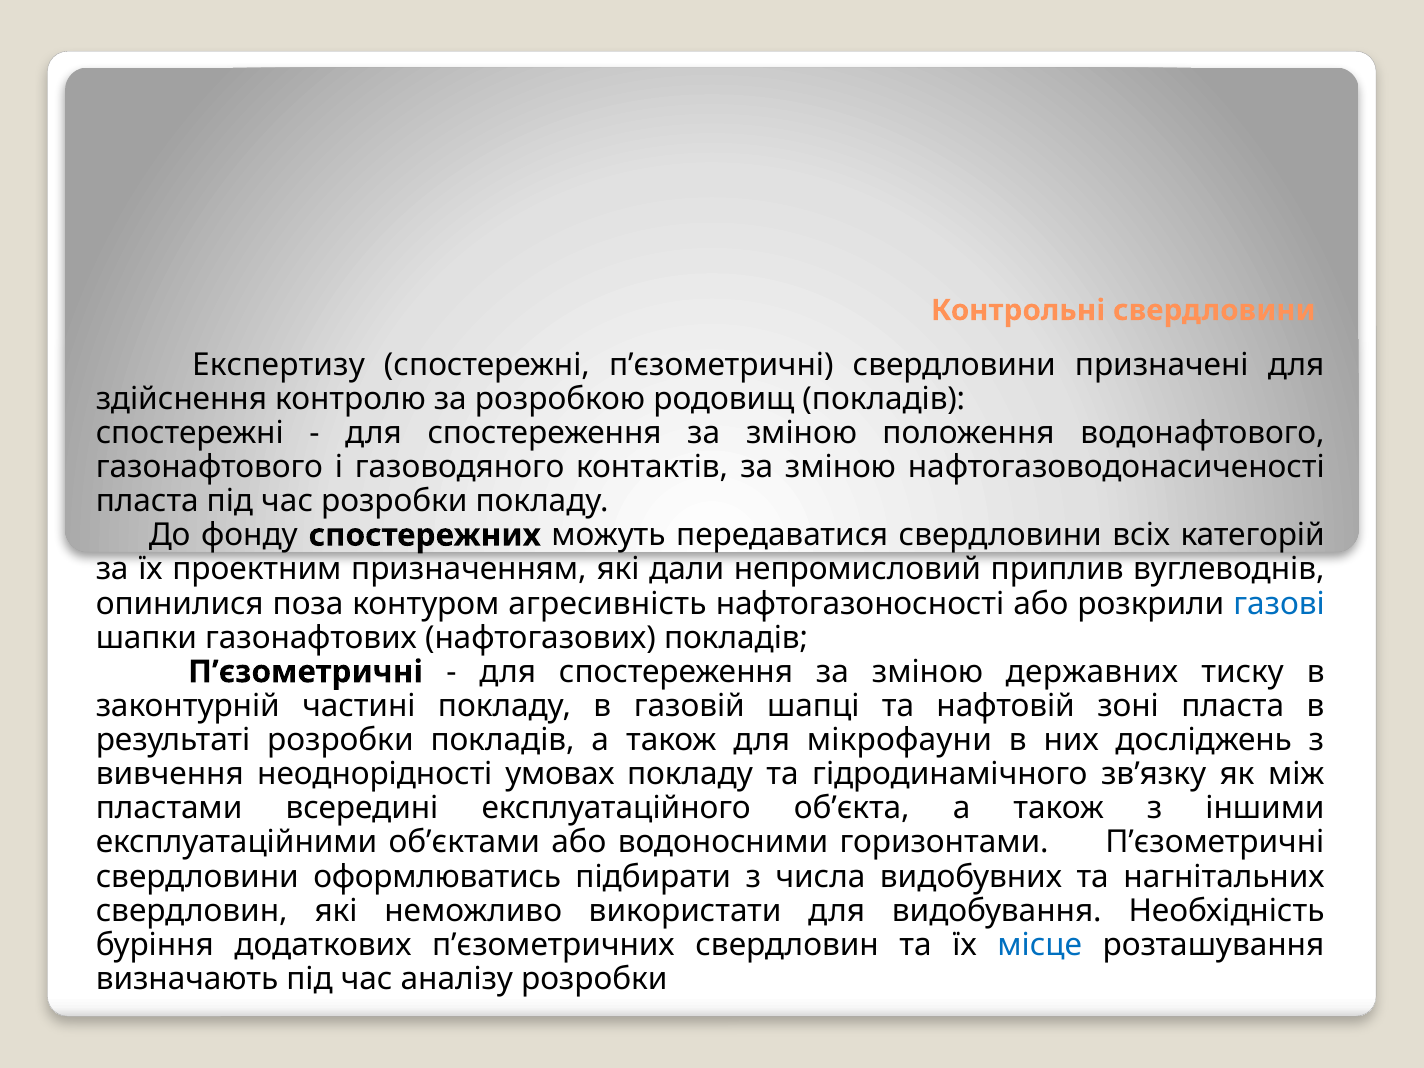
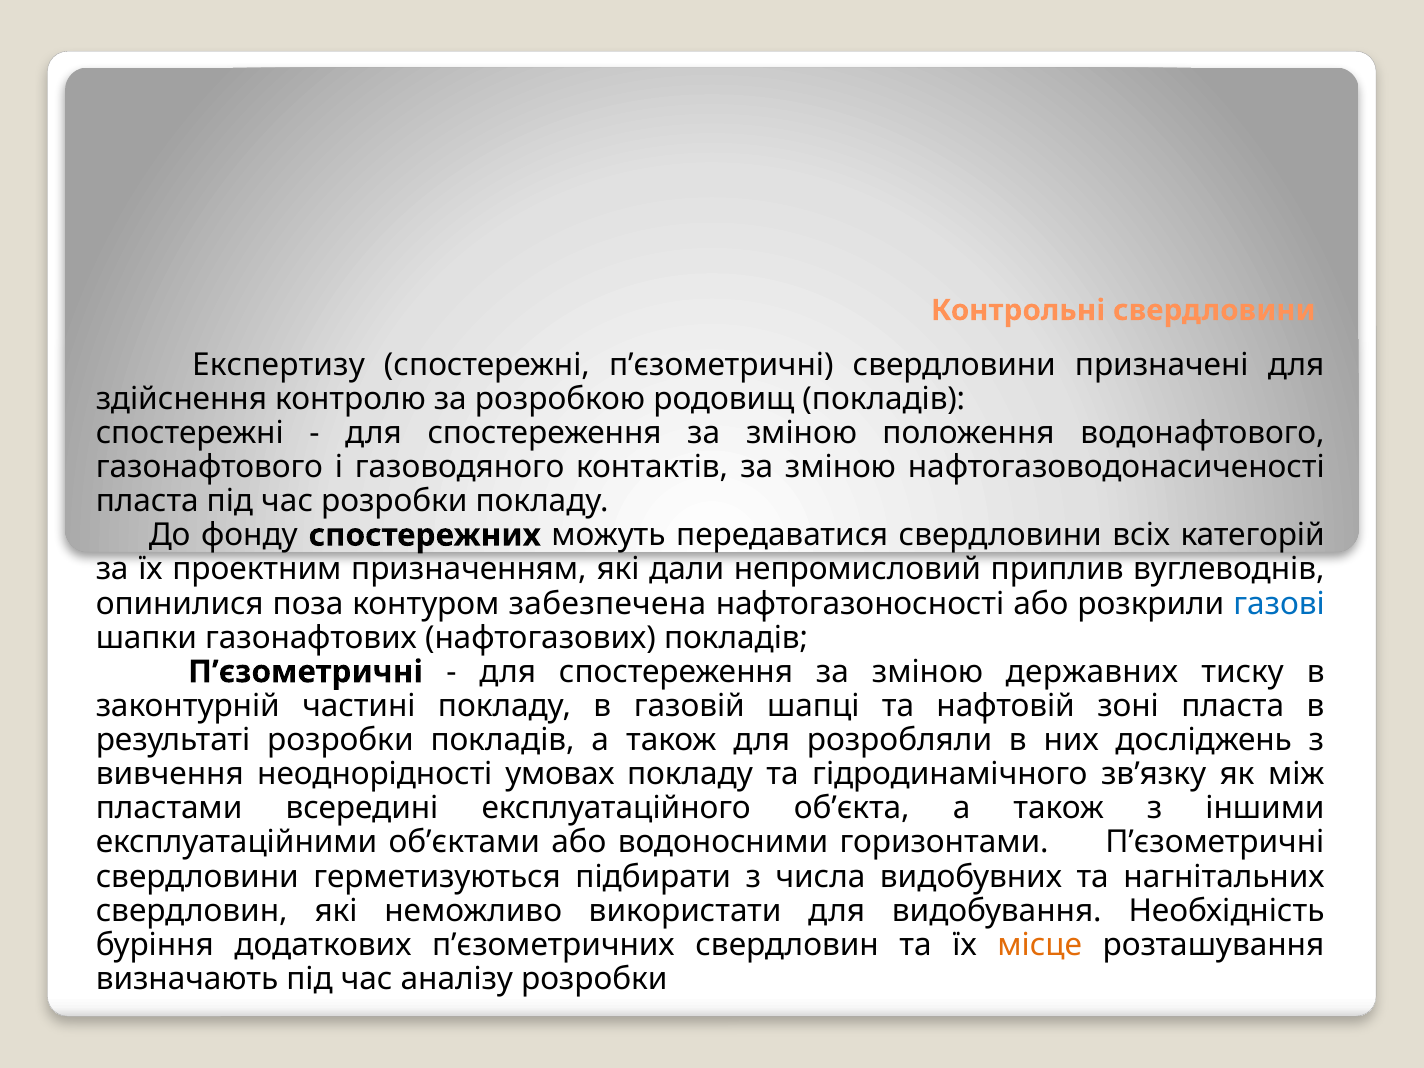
агресивність: агресивність -> забезпечена
мікрофауни: мікрофауни -> розробляли
оформлюватись: оформлюватись -> герметизуються
місце colour: blue -> orange
